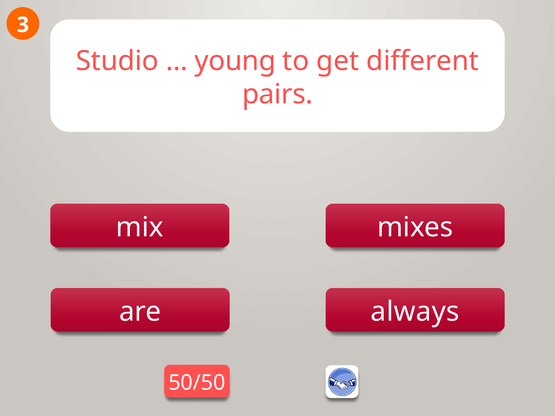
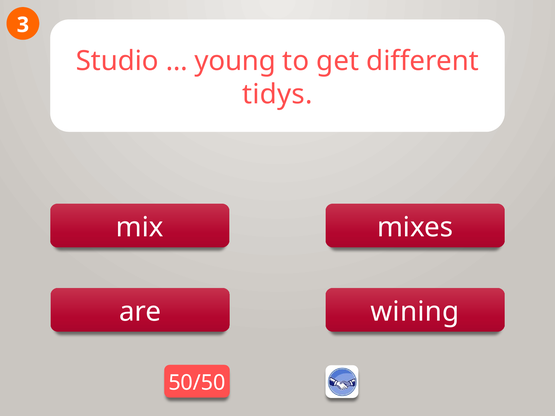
pairs: pairs -> tidys
always: always -> wining
